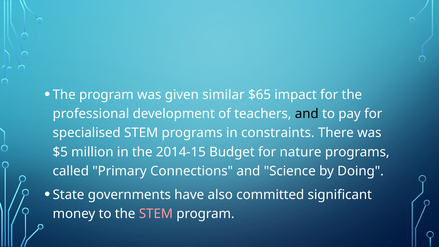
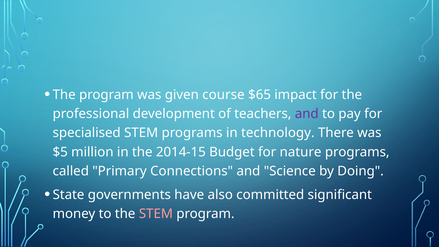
similar: similar -> course
and at (307, 114) colour: black -> purple
constraints: constraints -> technology
